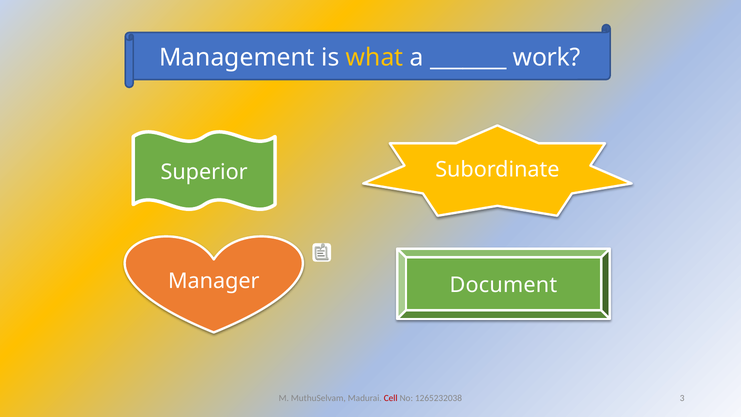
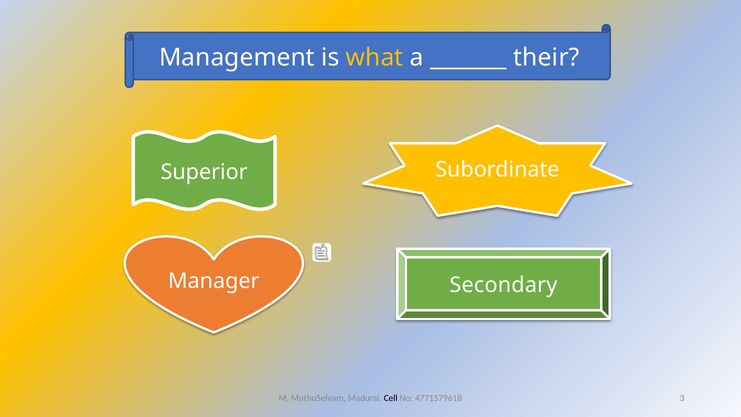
work: work -> their
Document: Document -> Secondary
Cell colour: red -> black
1265232038: 1265232038 -> 4771579618
